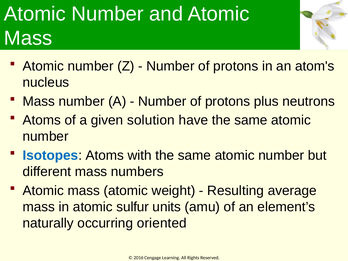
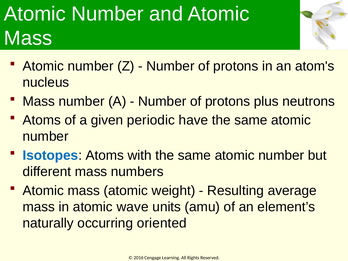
solution: solution -> periodic
sulfur: sulfur -> wave
